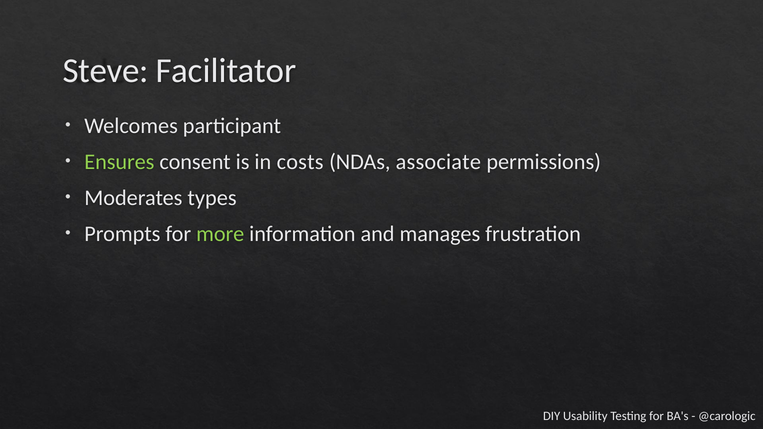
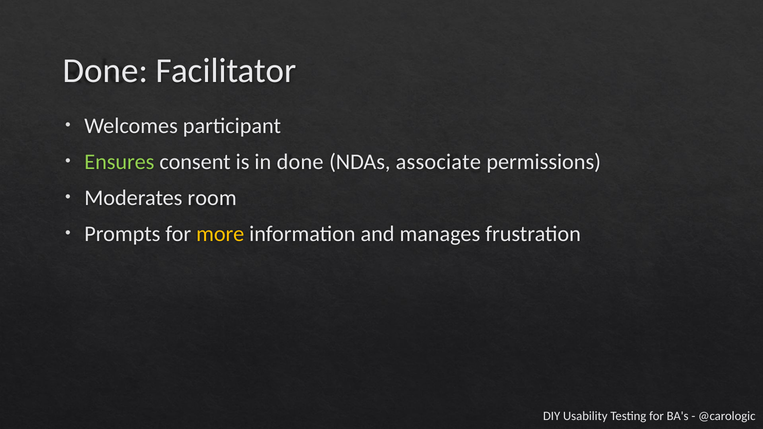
Steve at (106, 71): Steve -> Done
in costs: costs -> done
types: types -> room
more colour: light green -> yellow
